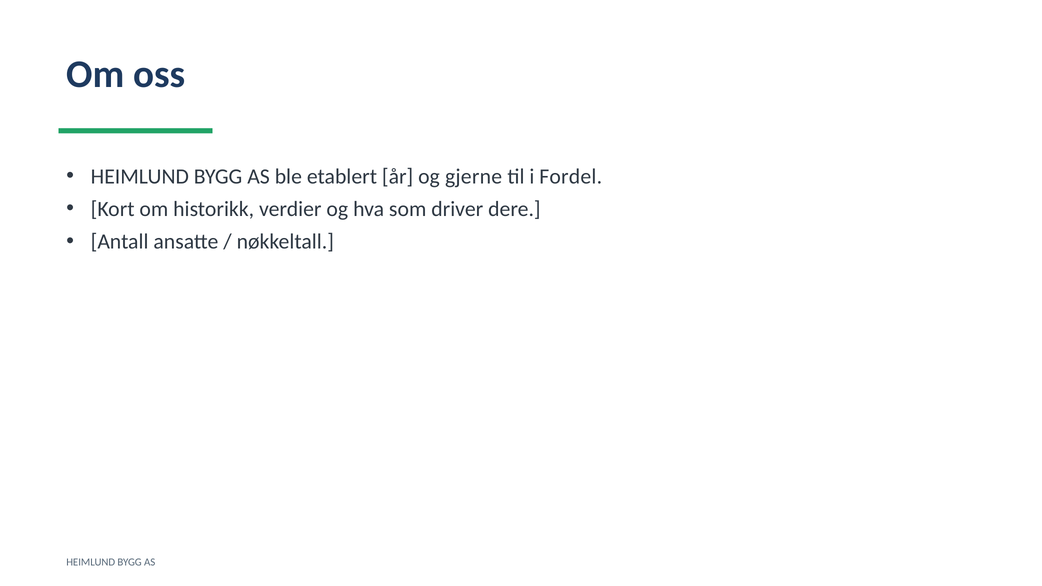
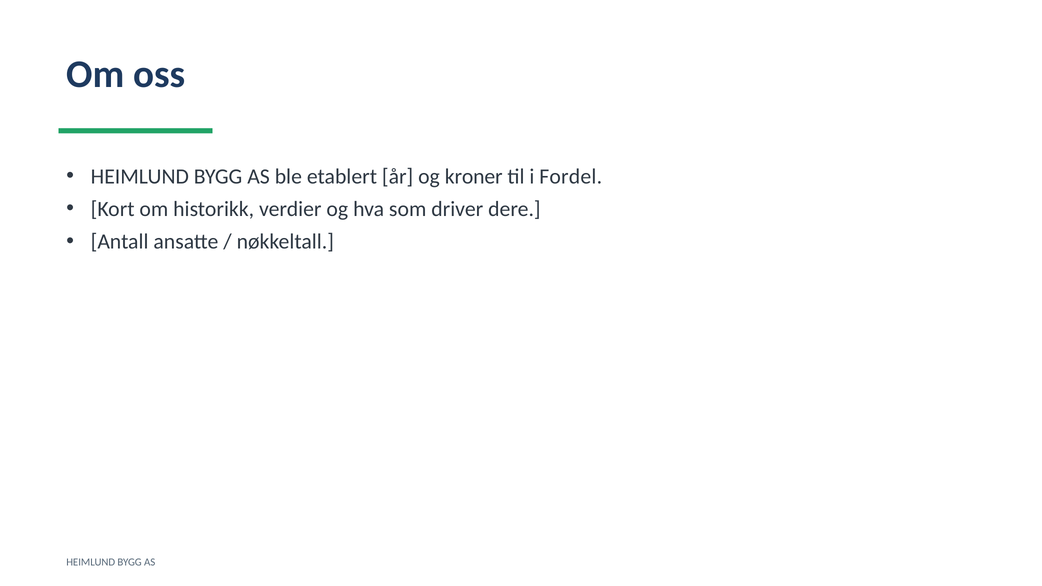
gjerne: gjerne -> kroner
